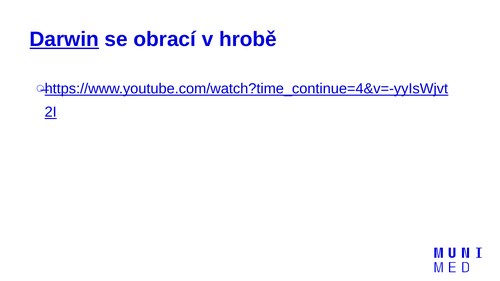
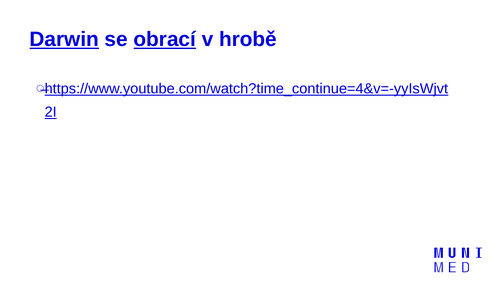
obrací underline: none -> present
